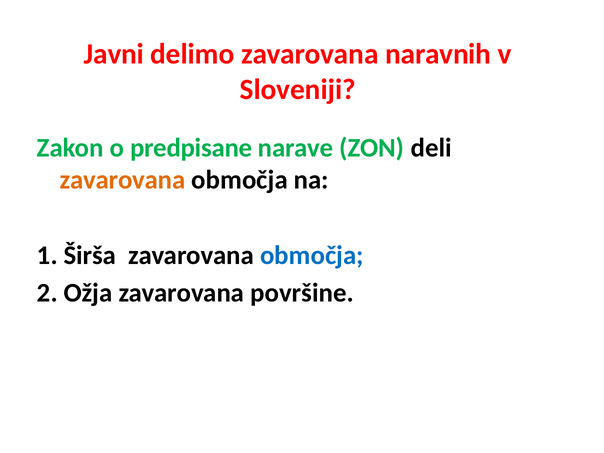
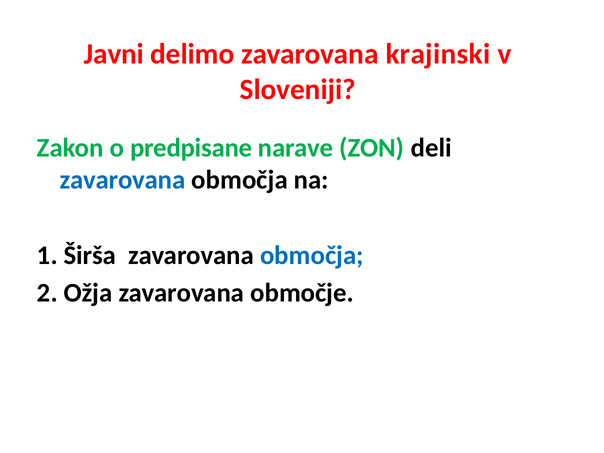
naravnih: naravnih -> krajinski
zavarovana at (122, 180) colour: orange -> blue
površine: površine -> območje
